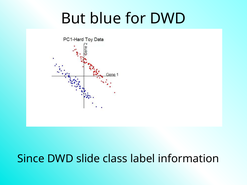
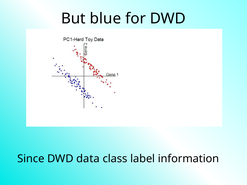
slide: slide -> data
